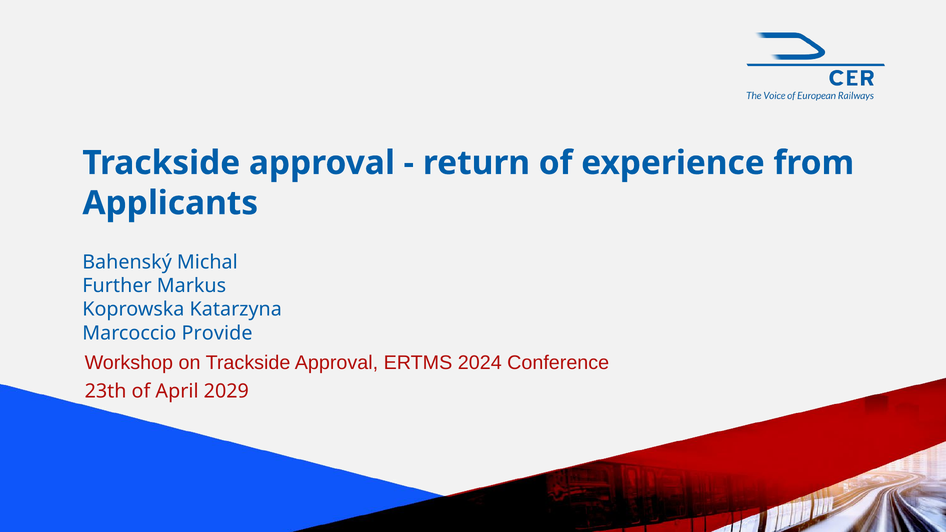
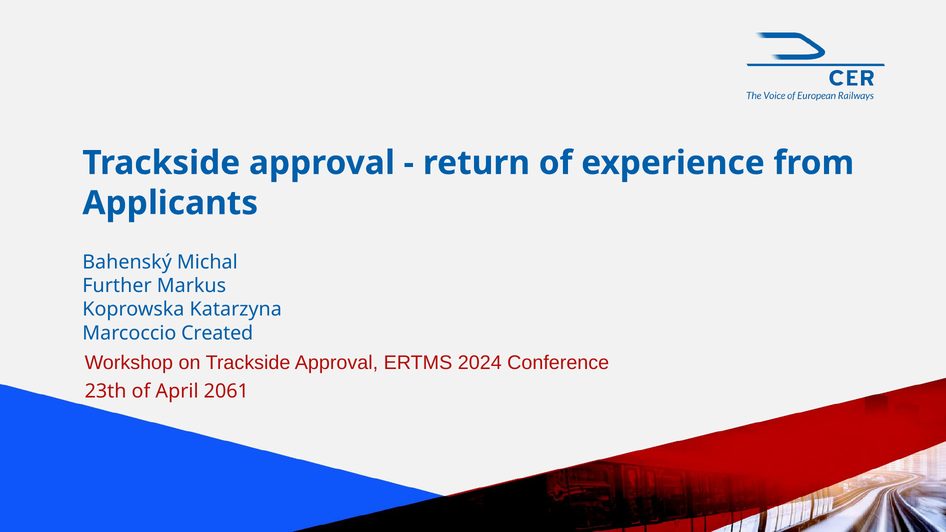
Provide: Provide -> Created
2029: 2029 -> 2061
